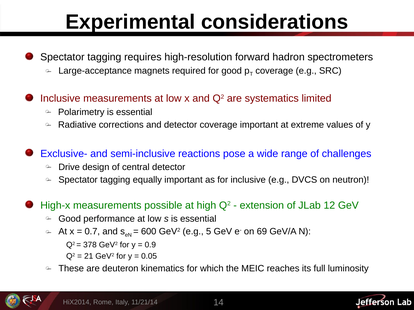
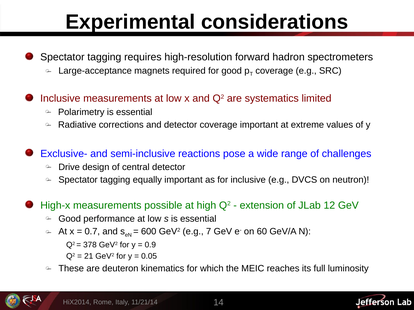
5: 5 -> 7
69: 69 -> 60
